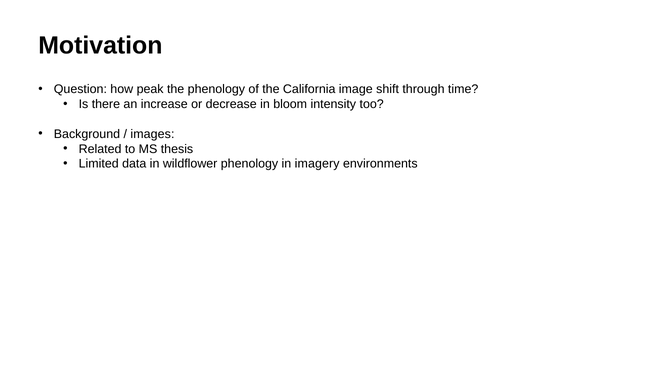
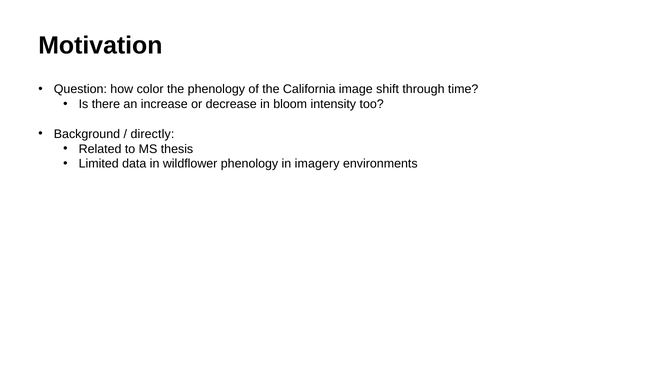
peak: peak -> color
images: images -> directly
